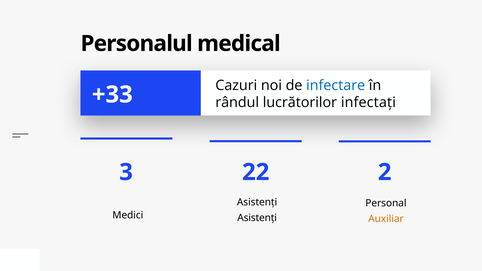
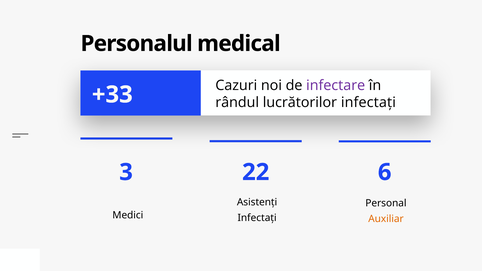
infectare colour: blue -> purple
2: 2 -> 6
Asistenți at (257, 218): Asistenți -> Infectați
